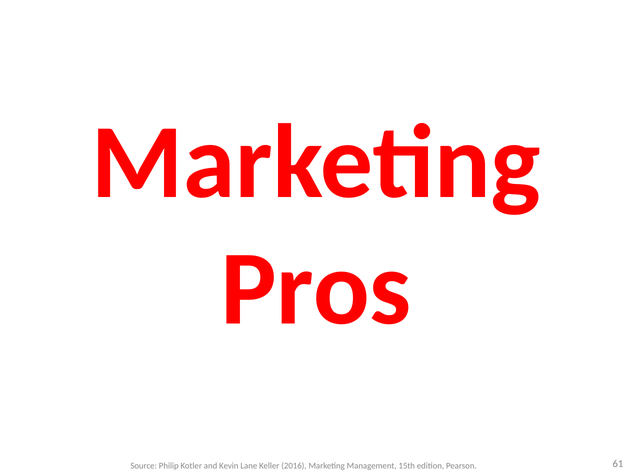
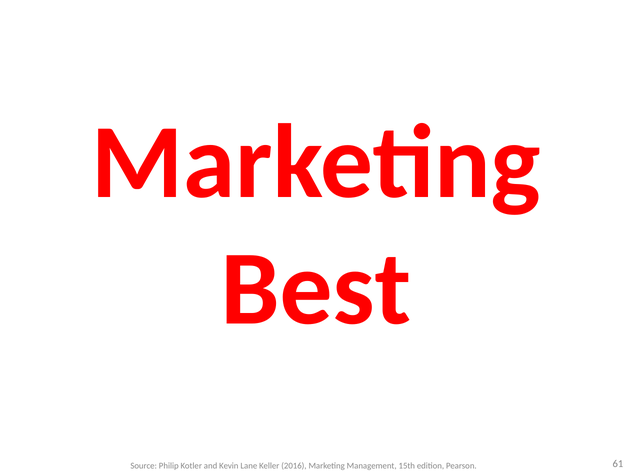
Pros: Pros -> Best
